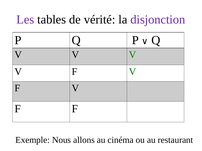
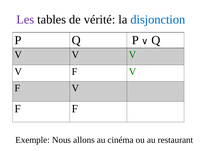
disjonction colour: purple -> blue
